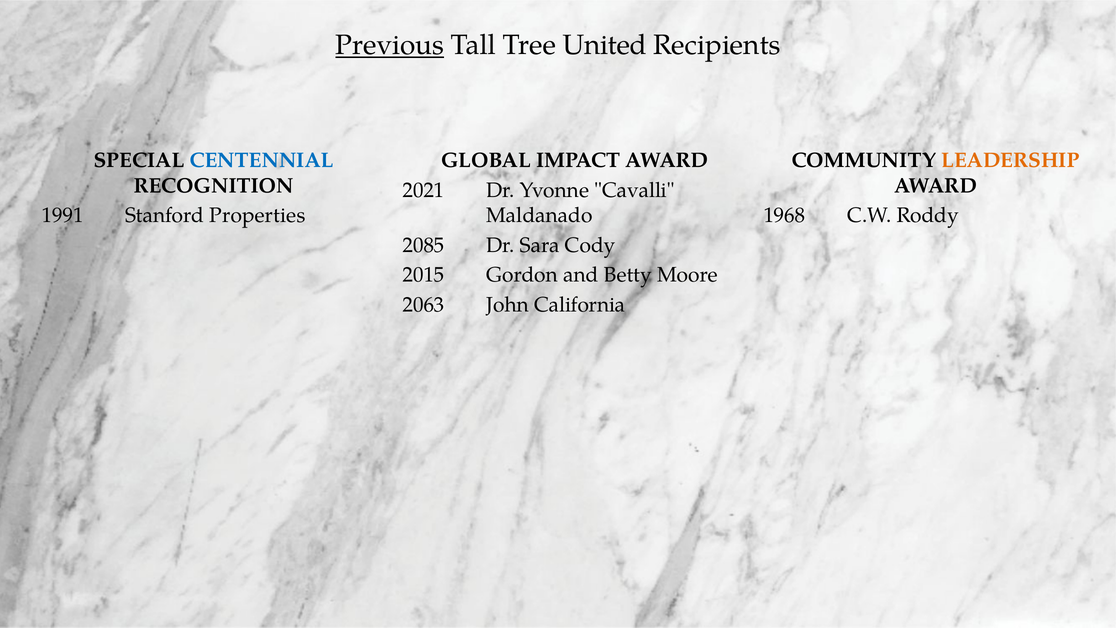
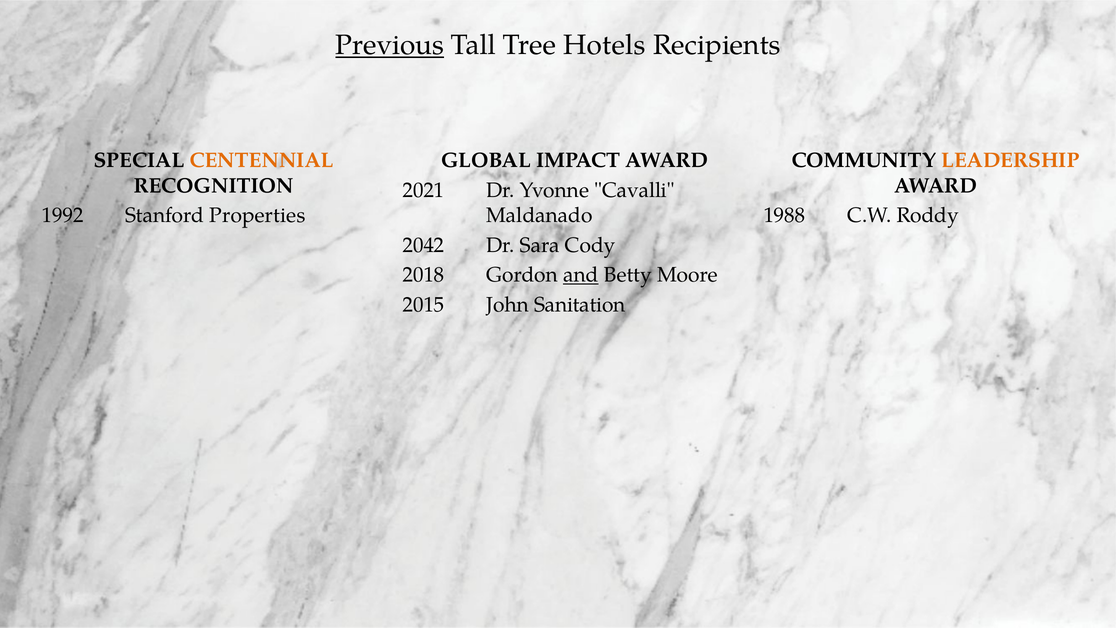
United: United -> Hotels
CENTENNIAL colour: blue -> orange
1991: 1991 -> 1992
1968: 1968 -> 1988
2085: 2085 -> 2042
2015: 2015 -> 2018
and underline: none -> present
2063: 2063 -> 2015
California: California -> Sanitation
